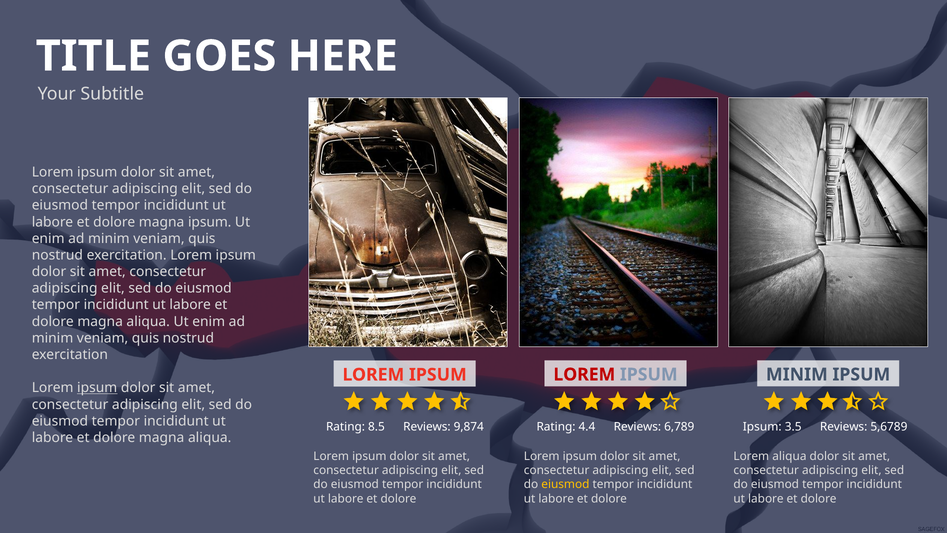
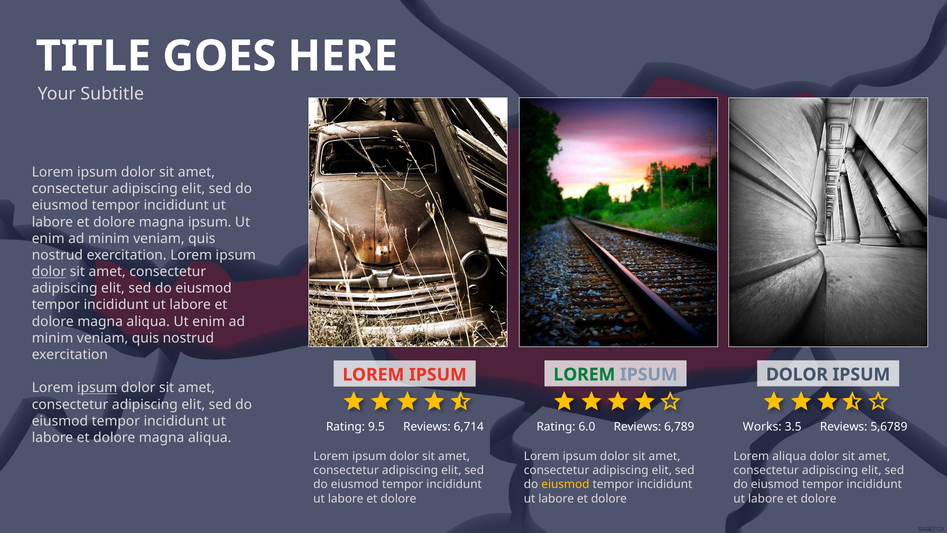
dolor at (49, 272) underline: none -> present
LOREM at (584, 374) colour: red -> green
MINIM at (797, 374): MINIM -> DOLOR
8.5: 8.5 -> 9.5
9,874: 9,874 -> 6,714
4.4: 4.4 -> 6.0
Ipsum at (762, 427): Ipsum -> Works
